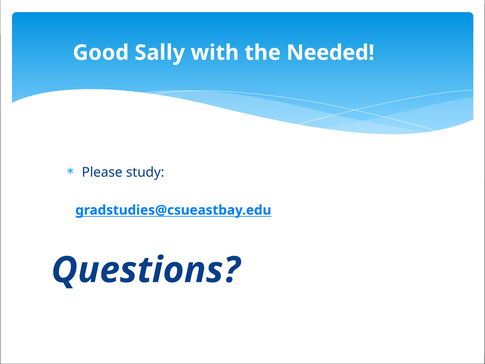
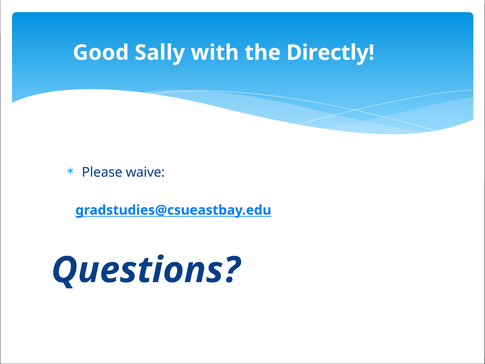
Needed: Needed -> Directly
study: study -> waive
